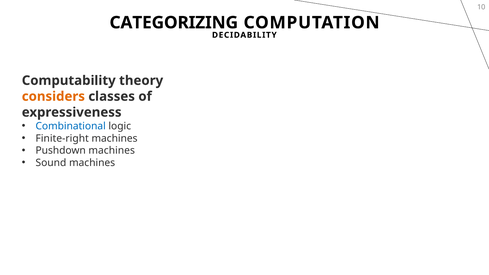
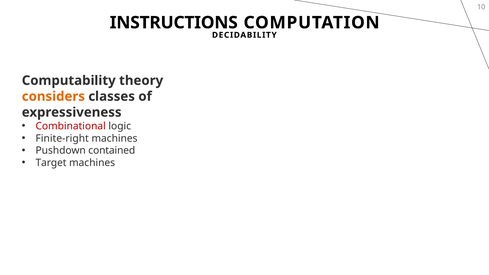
CATEGORIZING: CATEGORIZING -> INSTRUCTIONS
Combinational colour: blue -> red
Pushdown machines: machines -> contained
Sound: Sound -> Target
